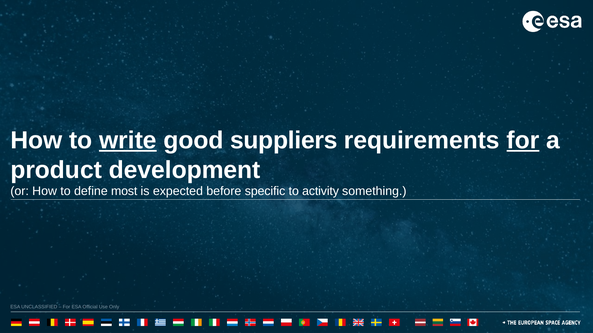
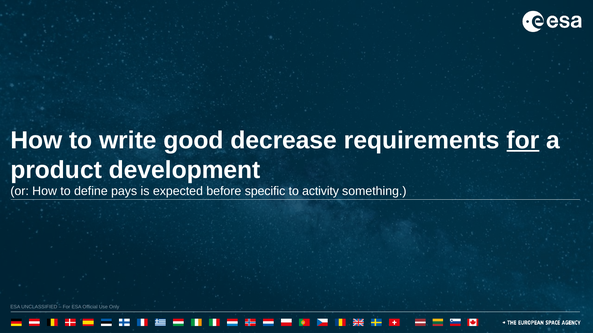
write underline: present -> none
suppliers: suppliers -> decrease
most: most -> pays
